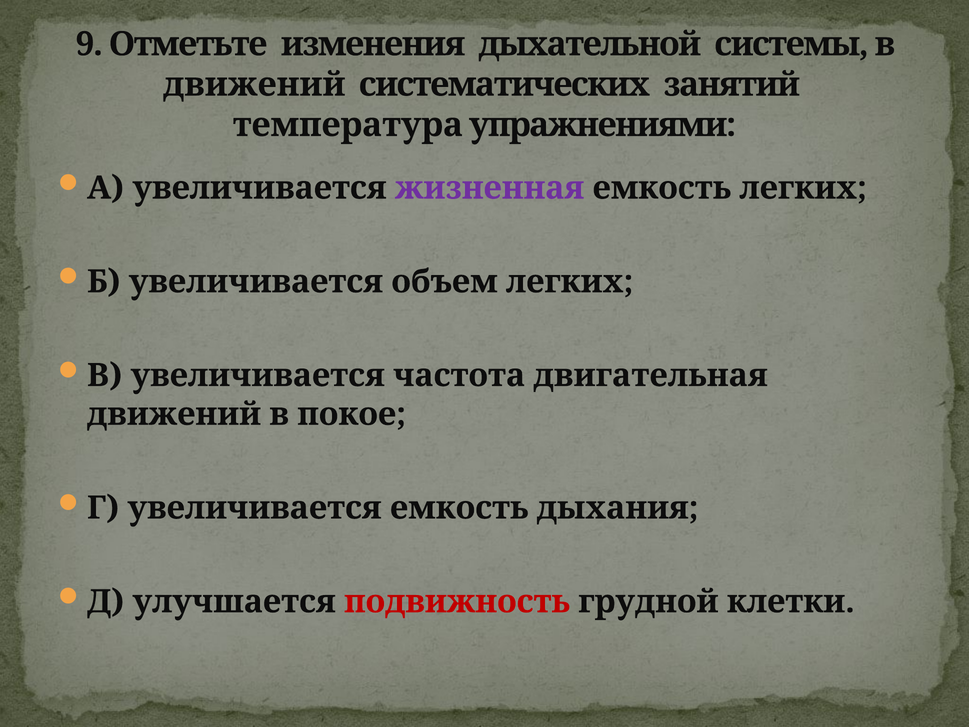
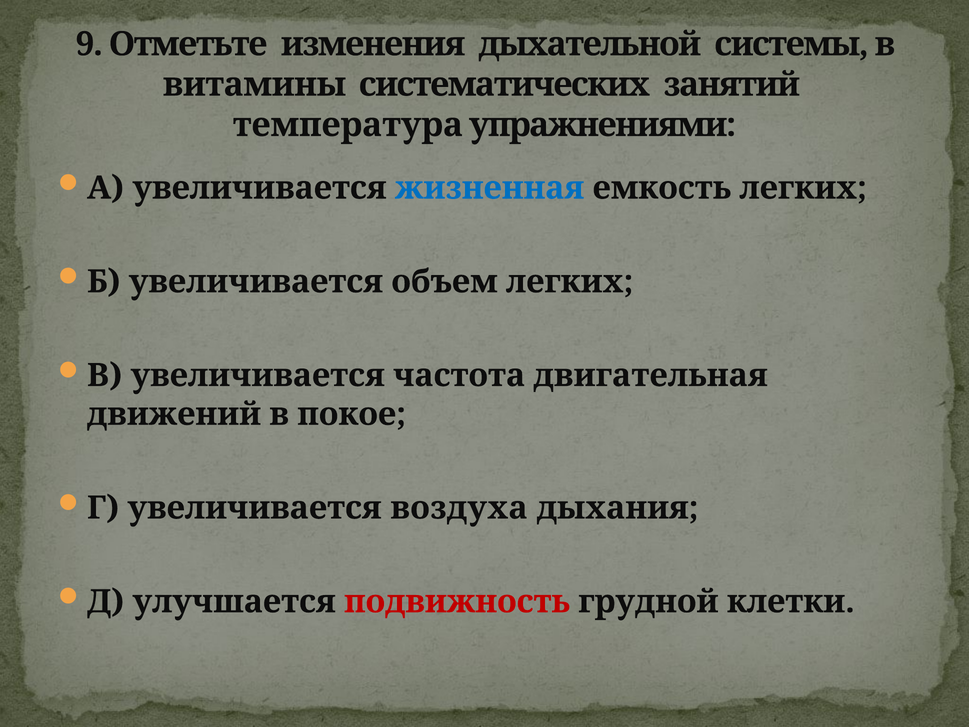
движений at (254, 84): движений -> витамины
жизненная colour: purple -> blue
увеличивается емкость: емкость -> воздуха
